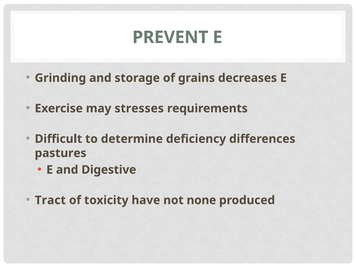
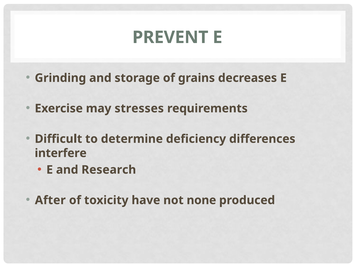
pastures: pastures -> interfere
Digestive: Digestive -> Research
Tract: Tract -> After
